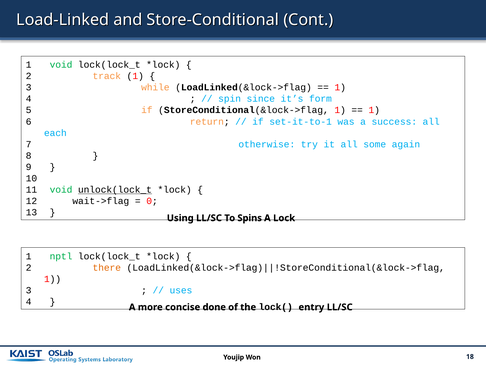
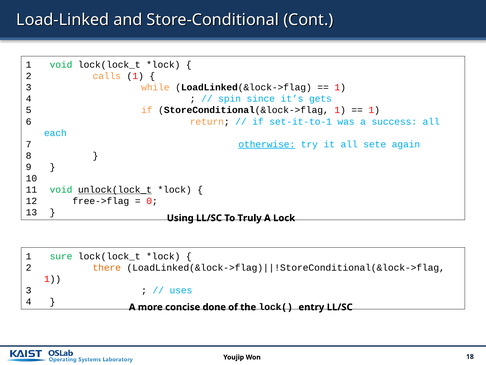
track: track -> calls
form: form -> gets
otherwise underline: none -> present
some: some -> sete
wait->flag: wait->flag -> free->flag
Spins: Spins -> Truly
nptl: nptl -> sure
